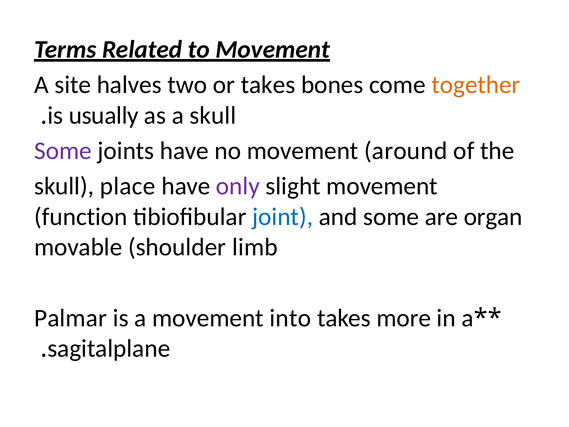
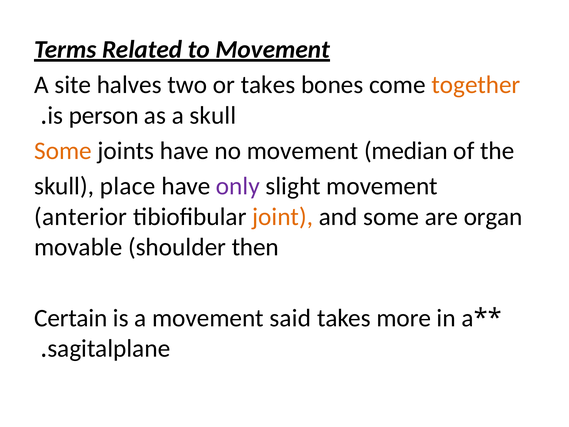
usually: usually -> person
Some at (63, 151) colour: purple -> orange
around: around -> median
function: function -> anterior
joint colour: blue -> orange
limb: limb -> then
Palmar: Palmar -> Certain
into: into -> said
